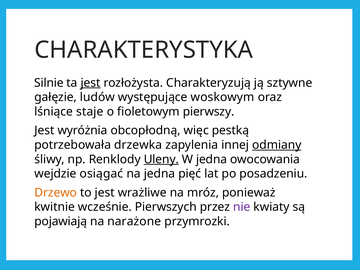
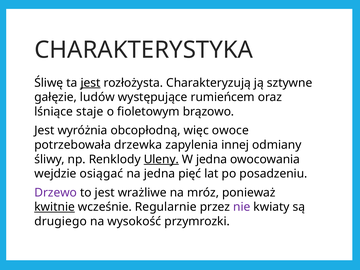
Silnie: Silnie -> Śliwę
woskowym: woskowym -> rumieńcem
pierwszy: pierwszy -> brązowo
pestką: pestką -> owoce
odmiany underline: present -> none
Drzewo colour: orange -> purple
kwitnie underline: none -> present
Pierwszych: Pierwszych -> Regularnie
pojawiają: pojawiają -> drugiego
narażone: narażone -> wysokość
